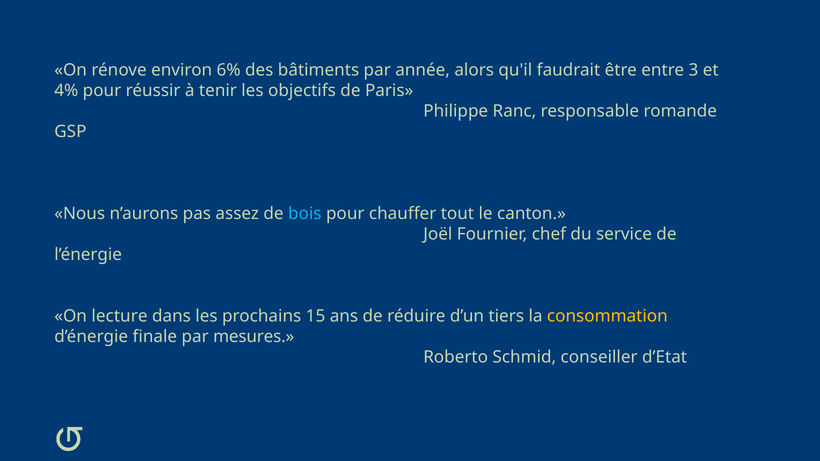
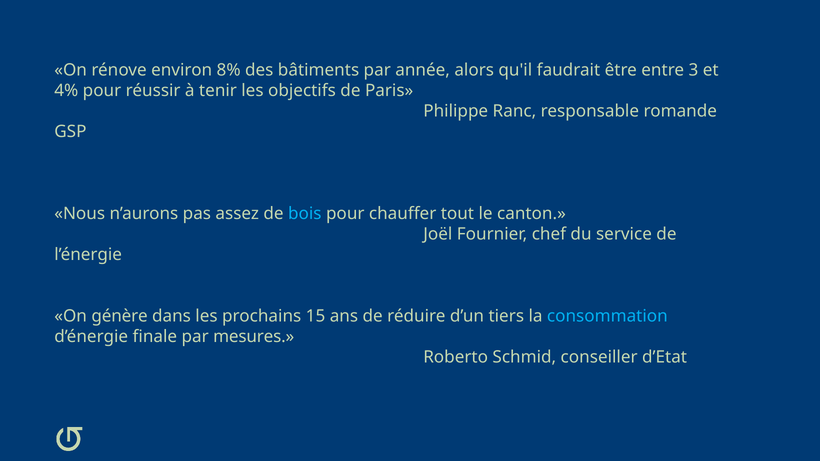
6%: 6% -> 8%
lecture: lecture -> génère
consommation colour: yellow -> light blue
